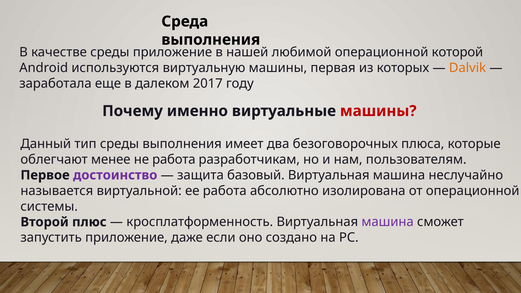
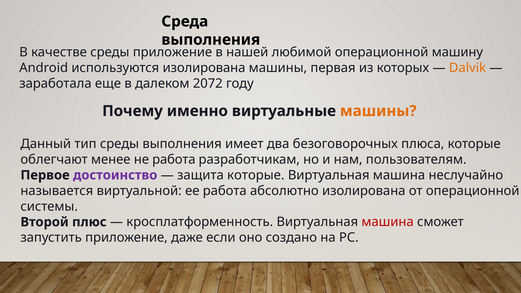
которой: которой -> машину
используются виртуальную: виртуальную -> изолирована
2017: 2017 -> 2072
машины at (378, 111) colour: red -> orange
защита базовый: базовый -> которые
машина at (388, 222) colour: purple -> red
